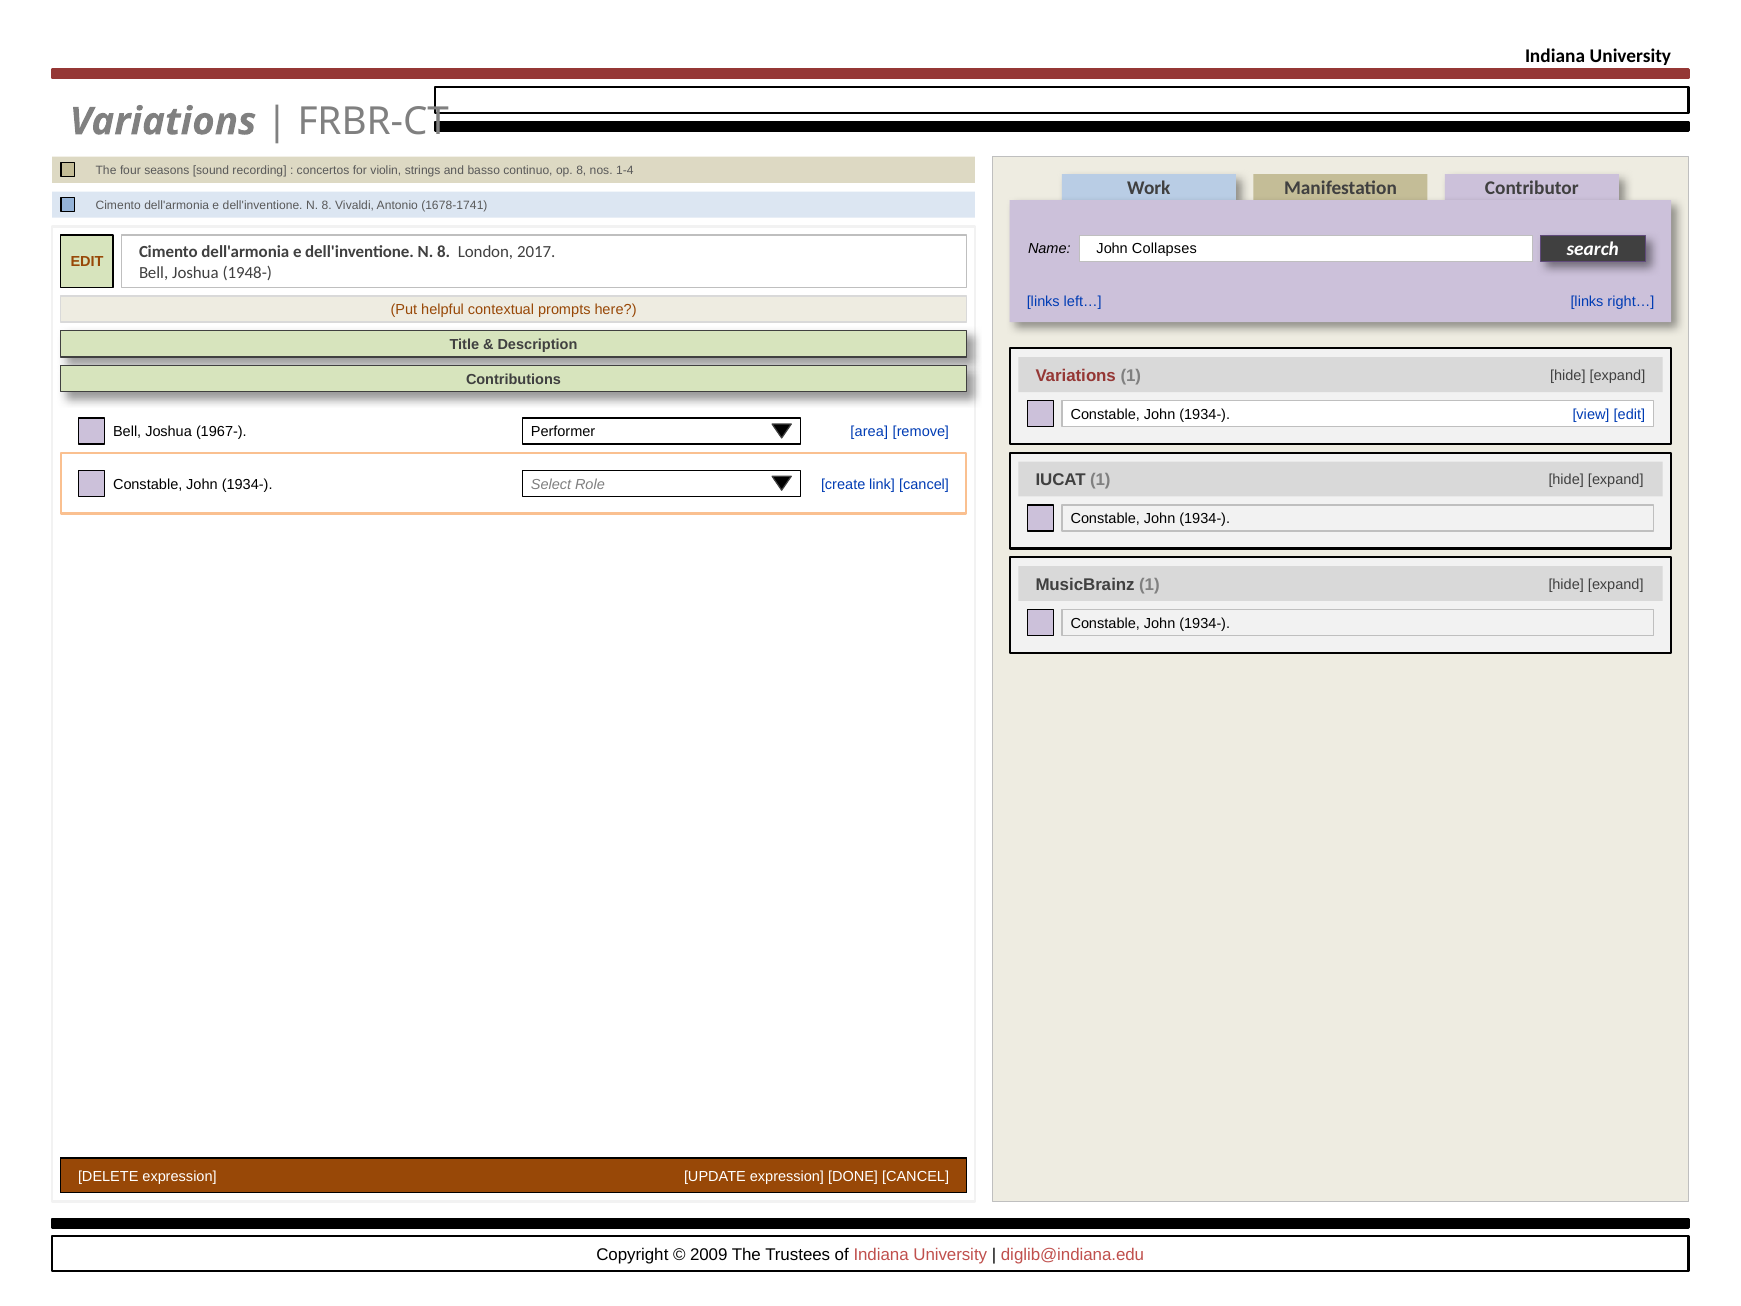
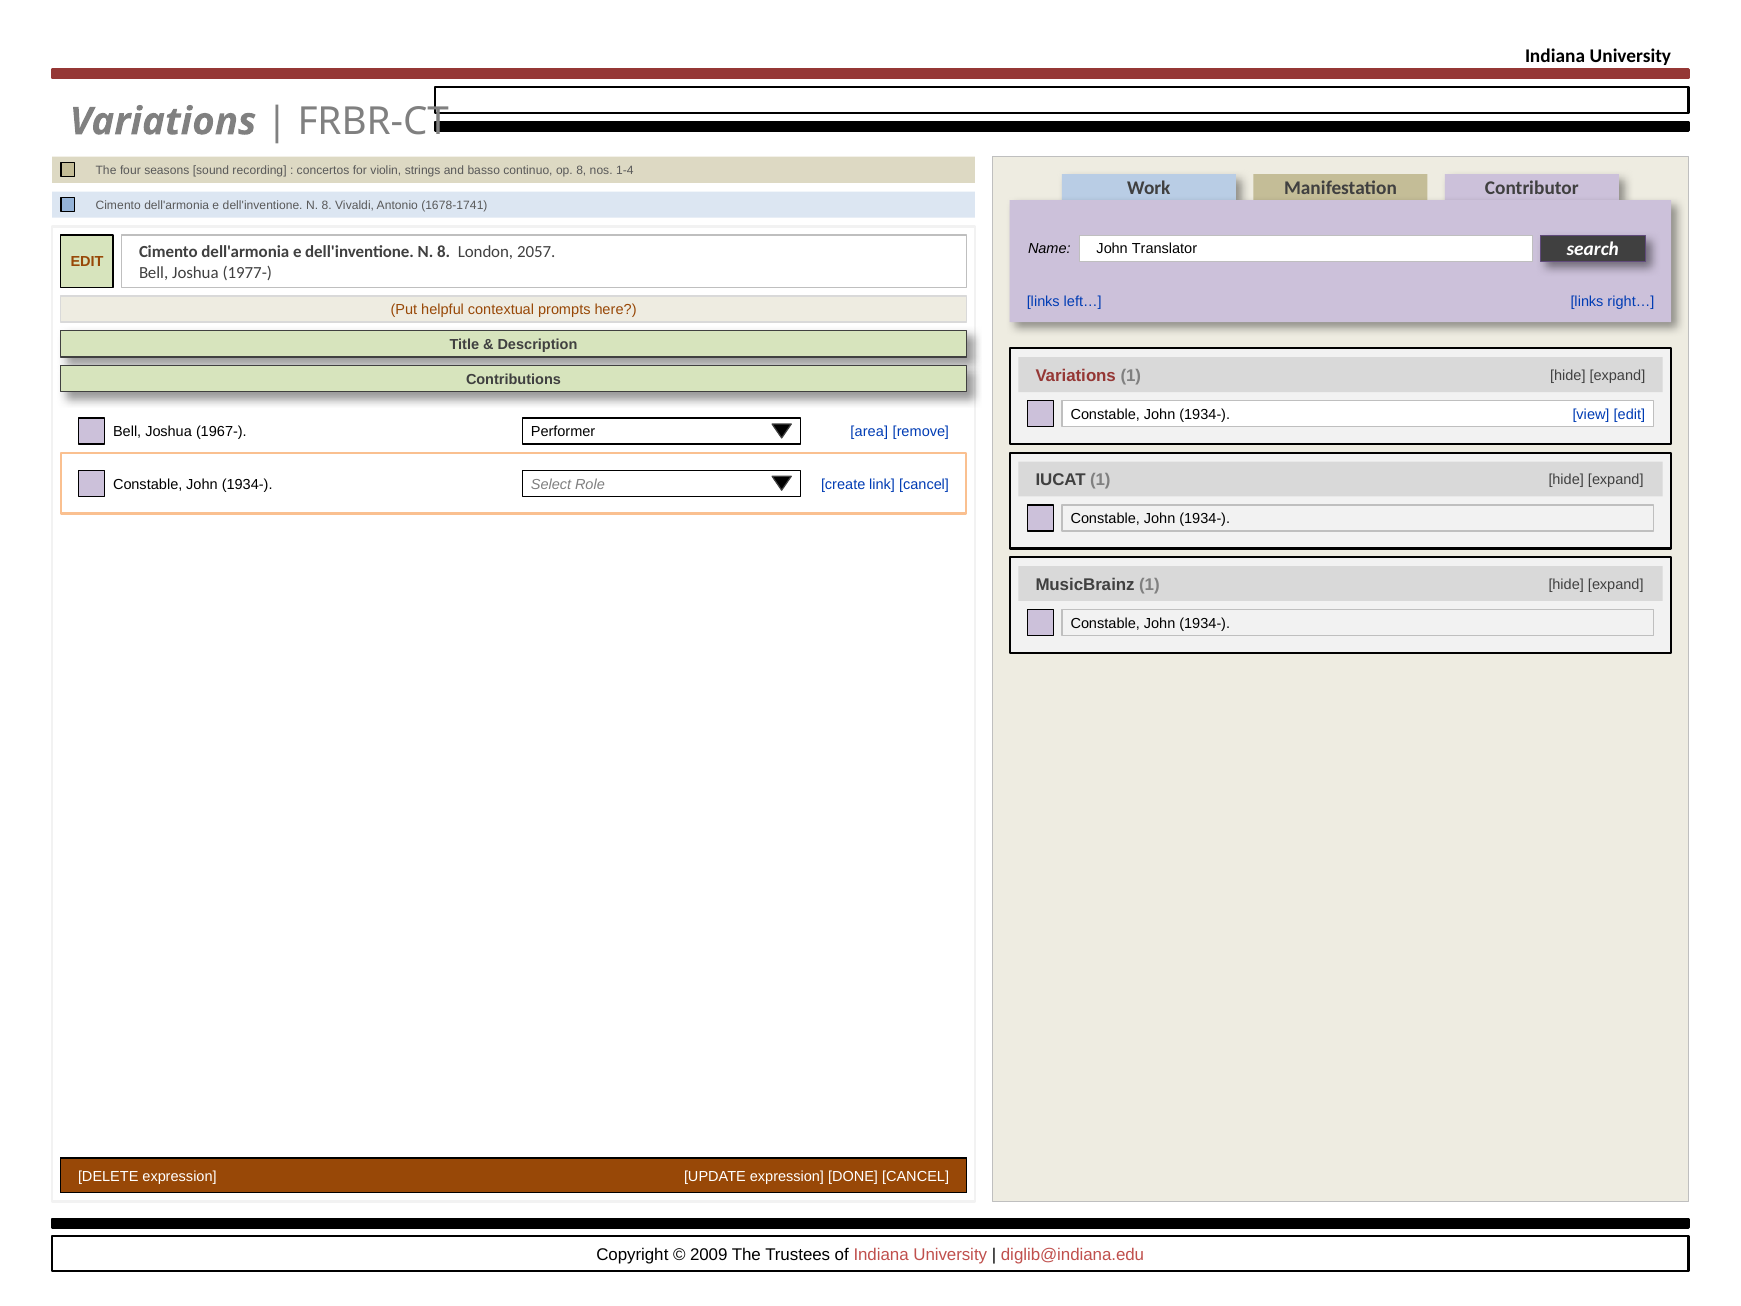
Collapses: Collapses -> Translator
2017: 2017 -> 2057
1948-: 1948- -> 1977-
